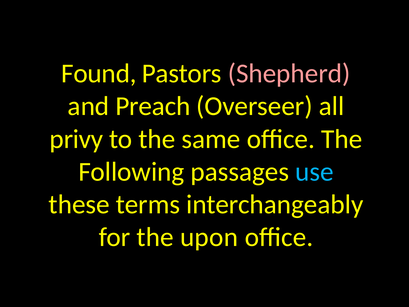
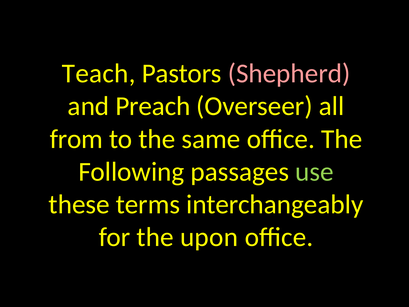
Found: Found -> Teach
privy: privy -> from
use colour: light blue -> light green
